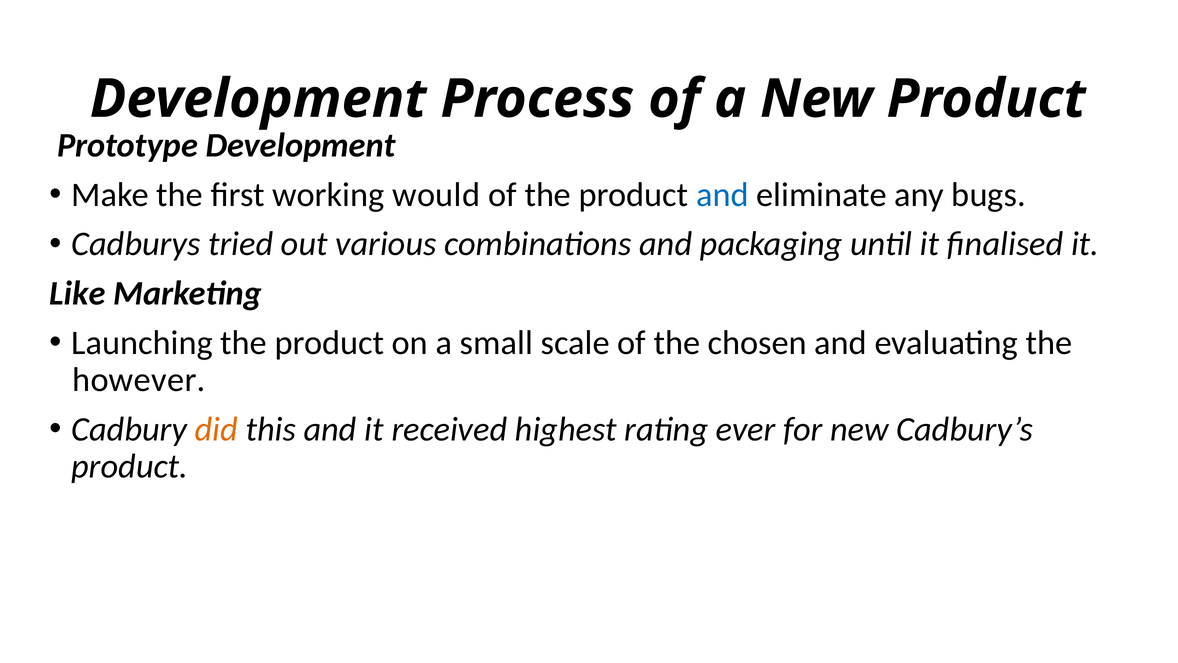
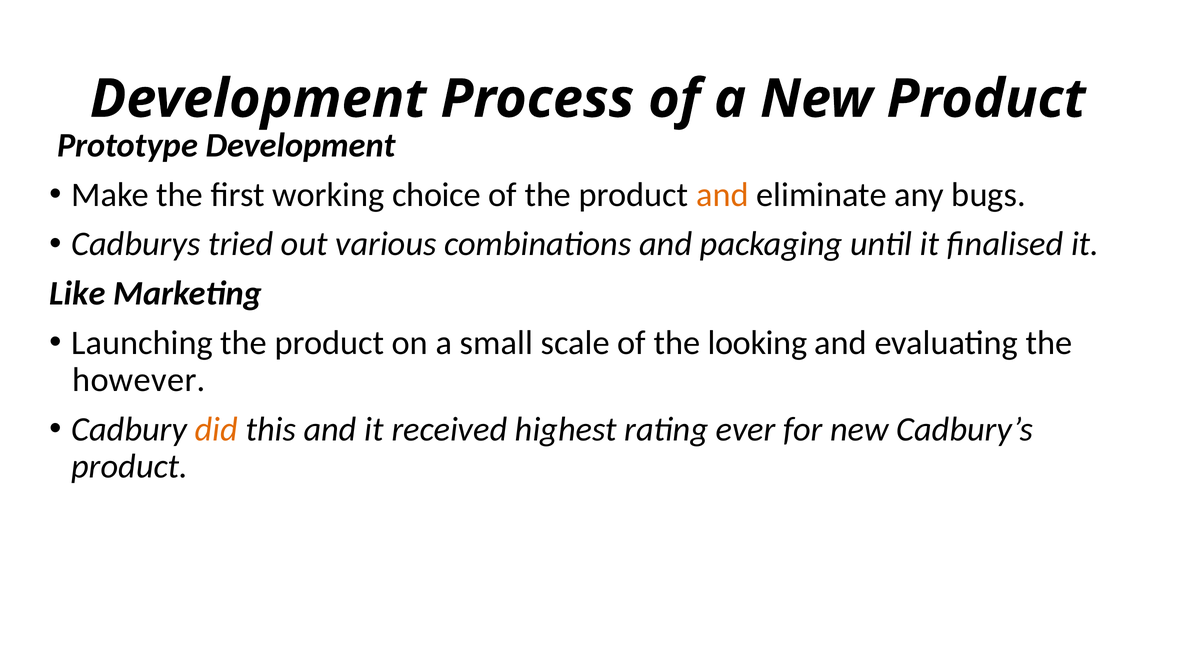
would: would -> choice
and at (722, 195) colour: blue -> orange
chosen: chosen -> looking
